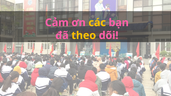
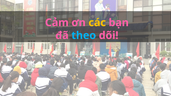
theo colour: yellow -> light blue
